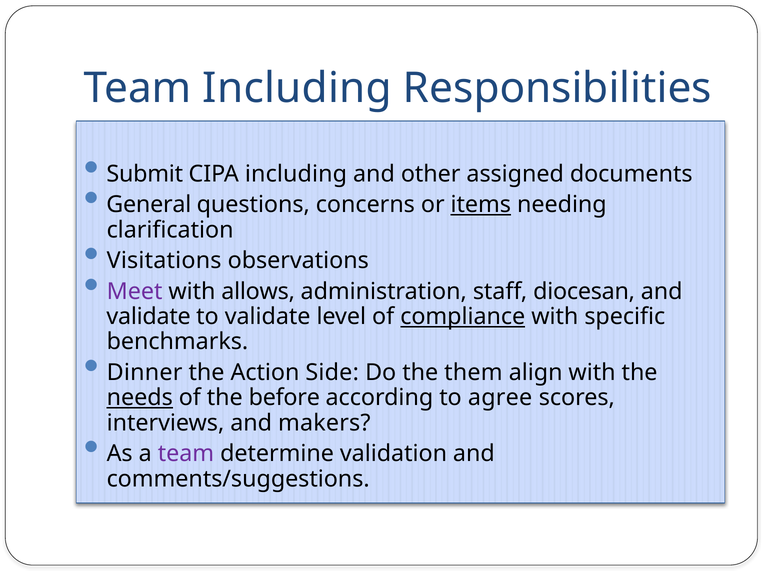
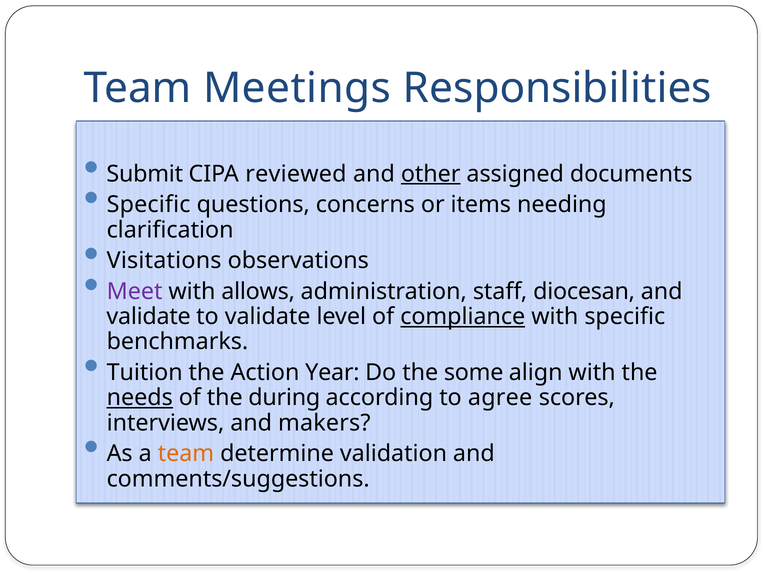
Team Including: Including -> Meetings
CIPA including: including -> reviewed
other underline: none -> present
General at (149, 204): General -> Specific
items underline: present -> none
Dinner: Dinner -> Tuition
Side: Side -> Year
them: them -> some
before: before -> during
team at (186, 453) colour: purple -> orange
